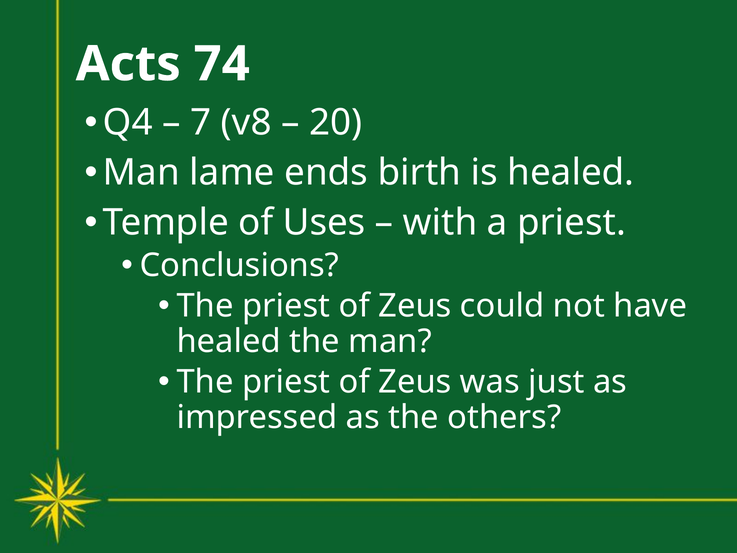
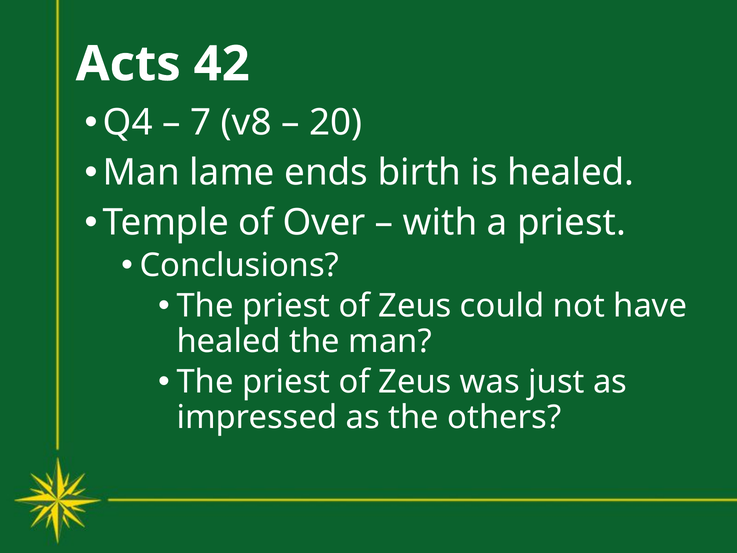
74: 74 -> 42
Uses: Uses -> Over
